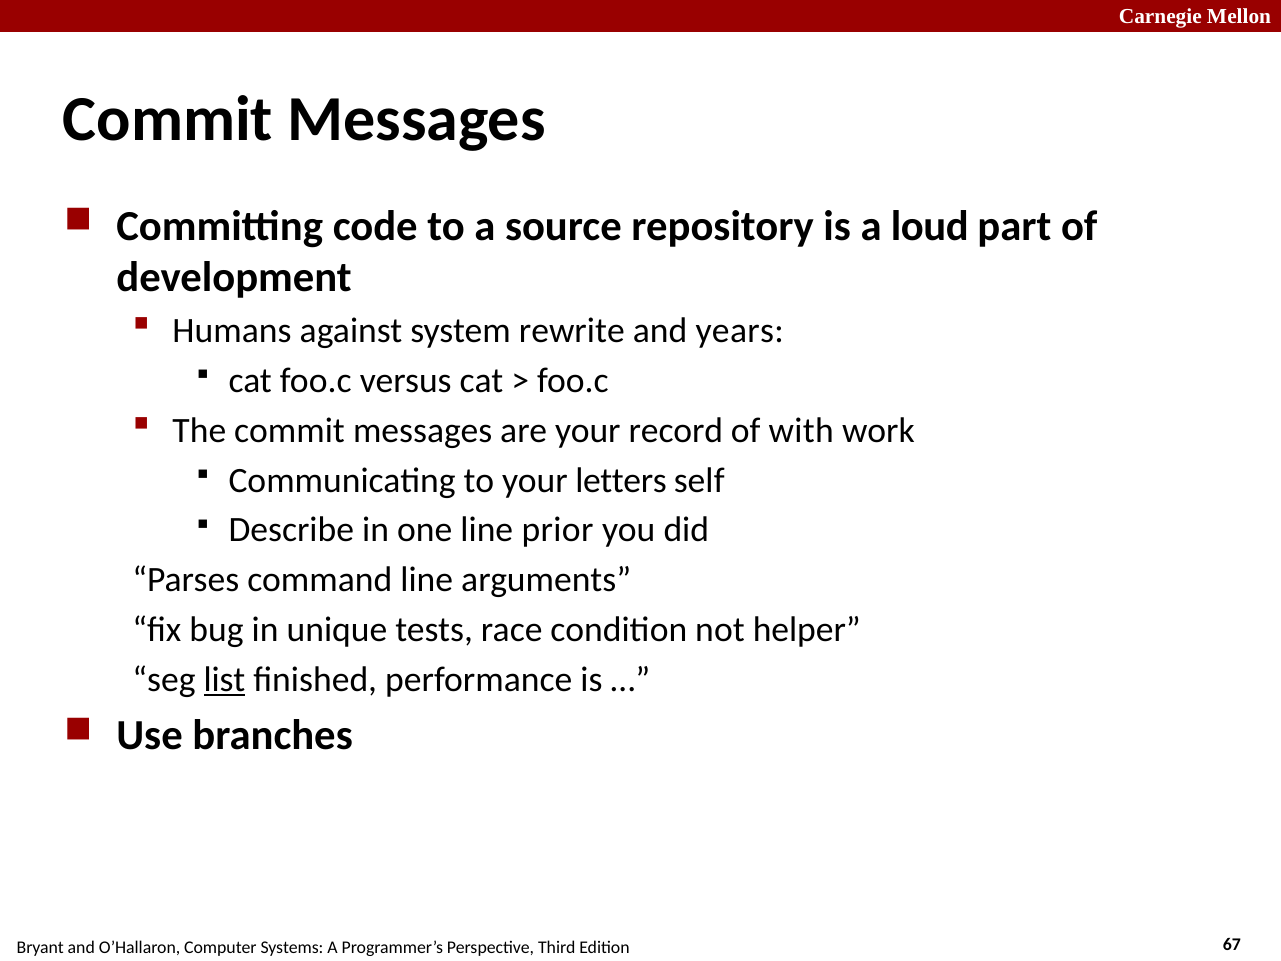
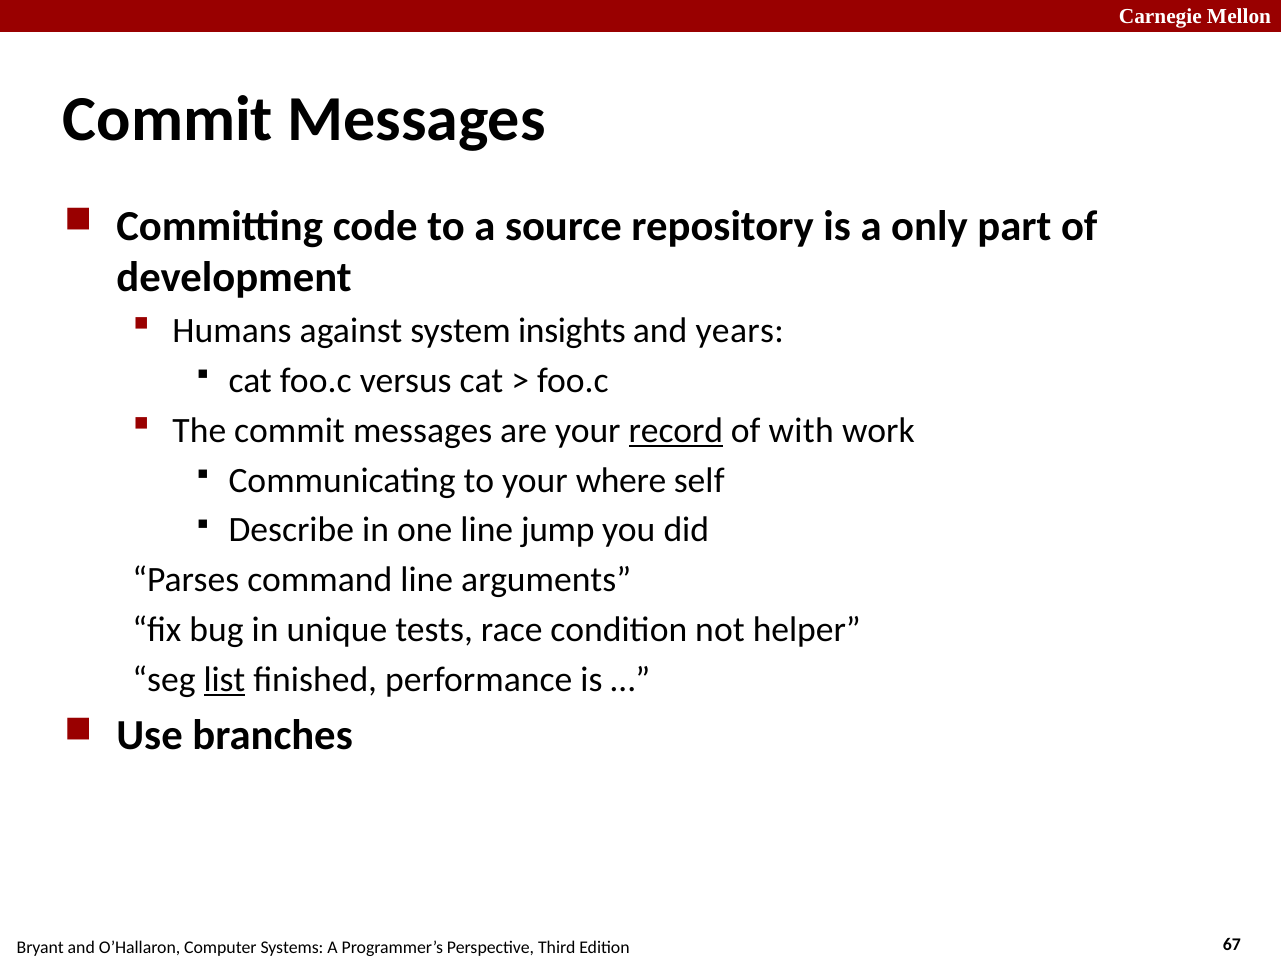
loud: loud -> only
rewrite: rewrite -> insights
record underline: none -> present
letters: letters -> where
prior: prior -> jump
